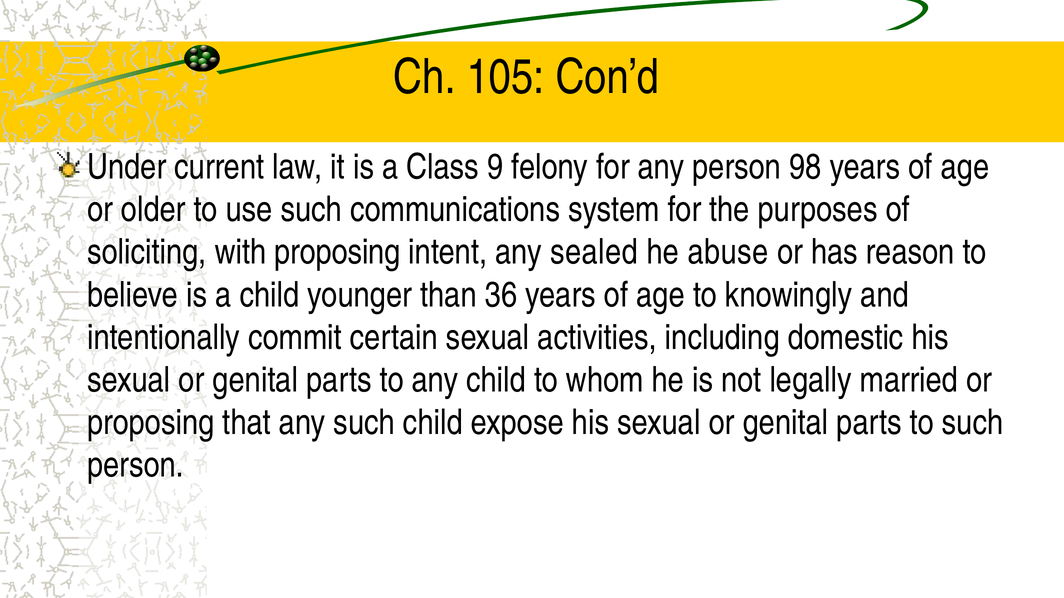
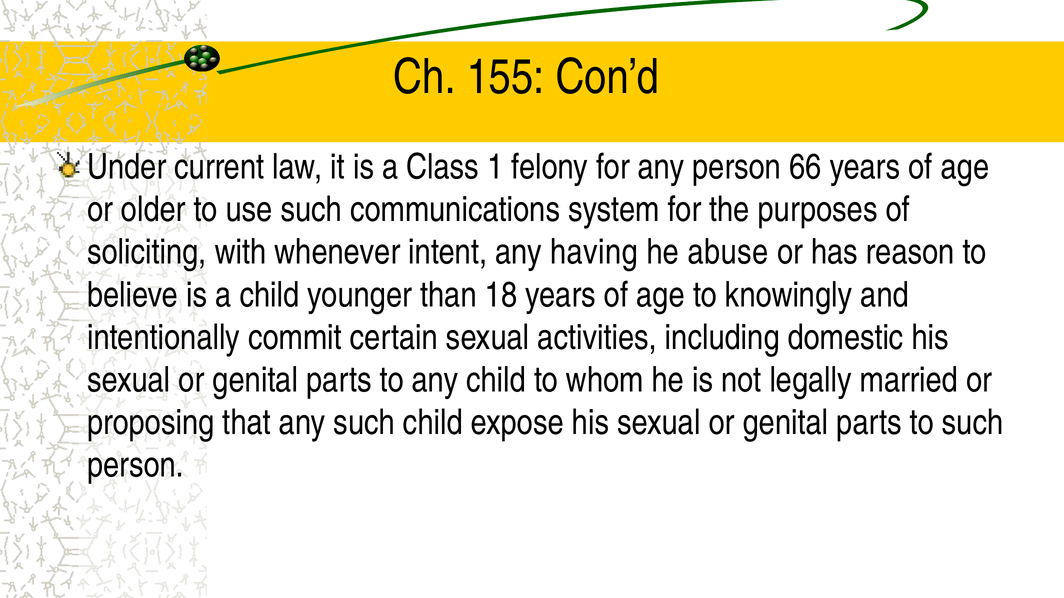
105: 105 -> 155
9: 9 -> 1
98: 98 -> 66
with proposing: proposing -> whenever
sealed: sealed -> having
36: 36 -> 18
